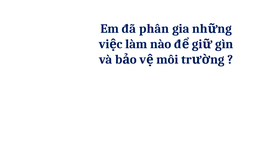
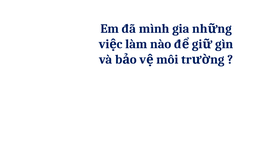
phần: phần -> mình
